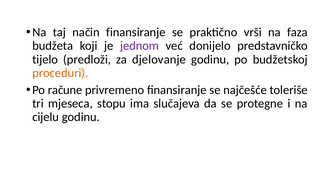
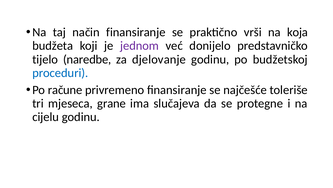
faza: faza -> koja
predloži: predloži -> naredbe
proceduri colour: orange -> blue
stopu: stopu -> grane
